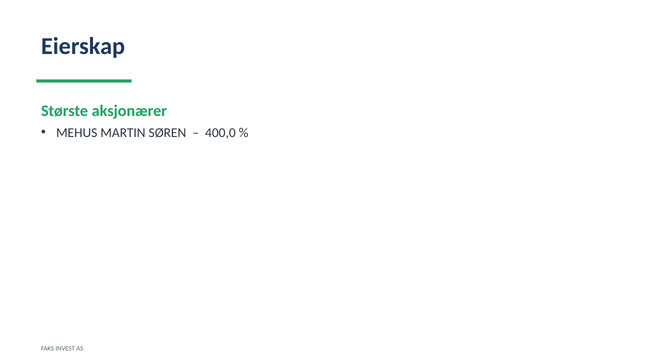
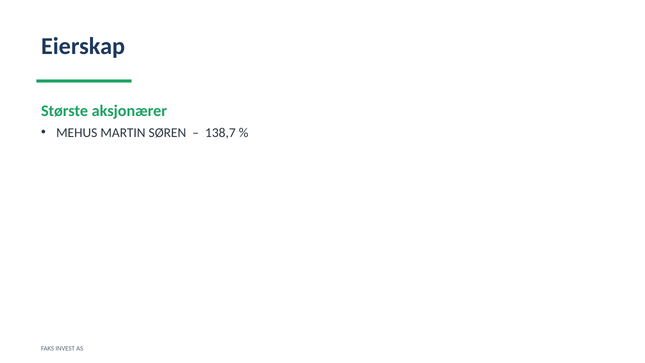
400,0: 400,0 -> 138,7
